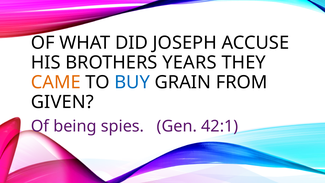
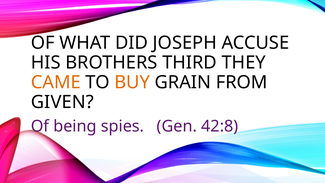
YEARS: YEARS -> THIRD
BUY colour: blue -> orange
42:1: 42:1 -> 42:8
